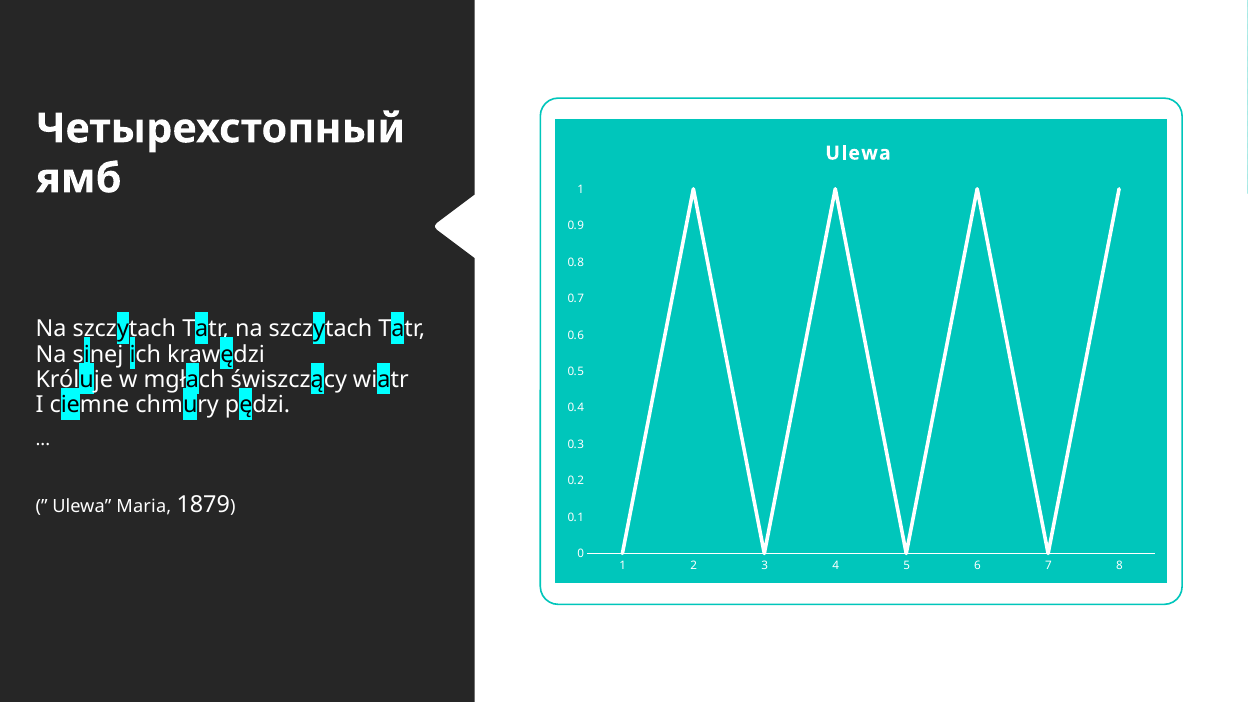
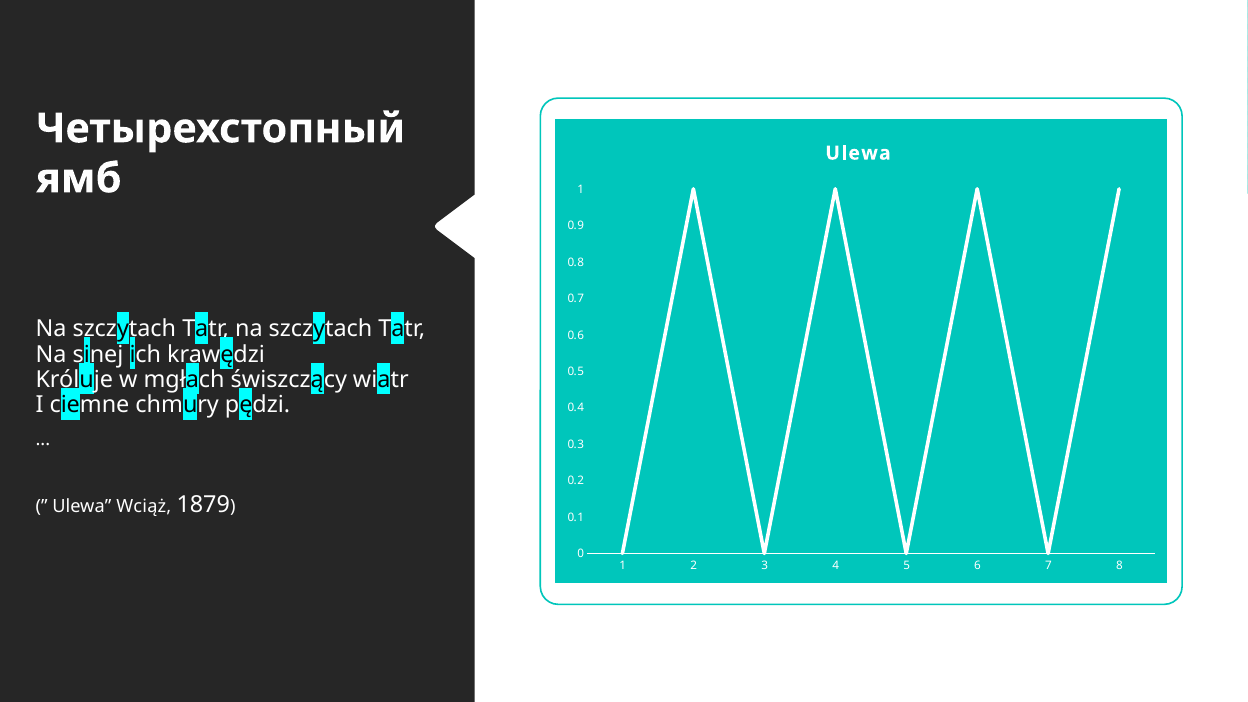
Maria: Maria -> Wciąż
